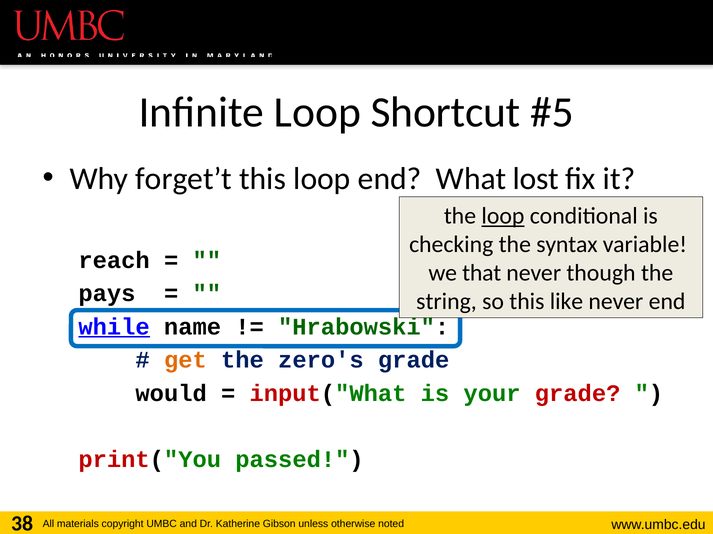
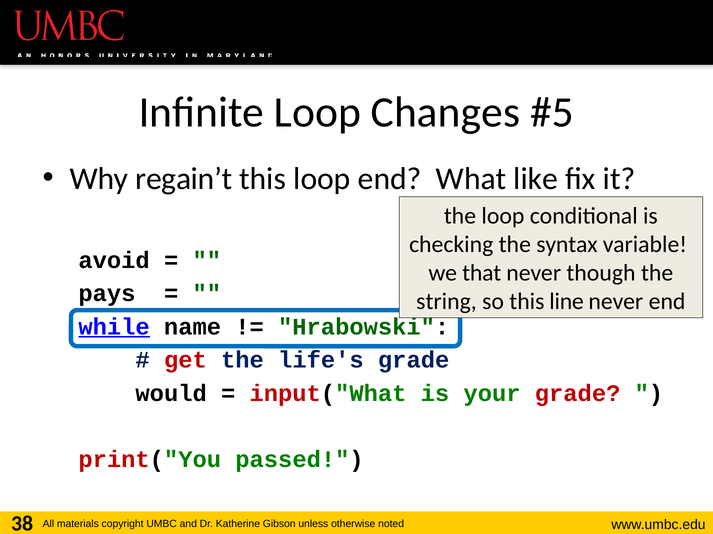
Shortcut: Shortcut -> Changes
forget’t: forget’t -> regain’t
lost: lost -> like
loop at (503, 216) underline: present -> none
reach: reach -> avoid
like: like -> line
get colour: orange -> red
zero's: zero's -> life's
